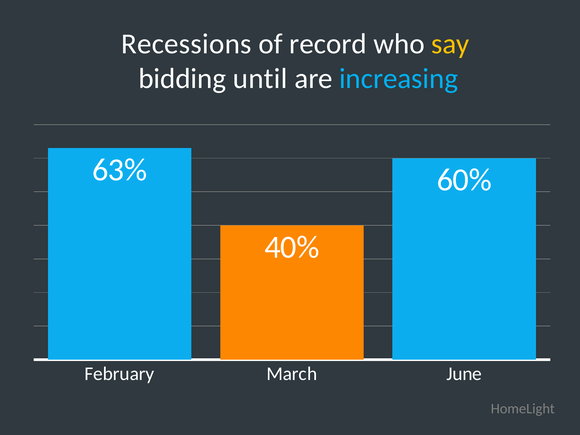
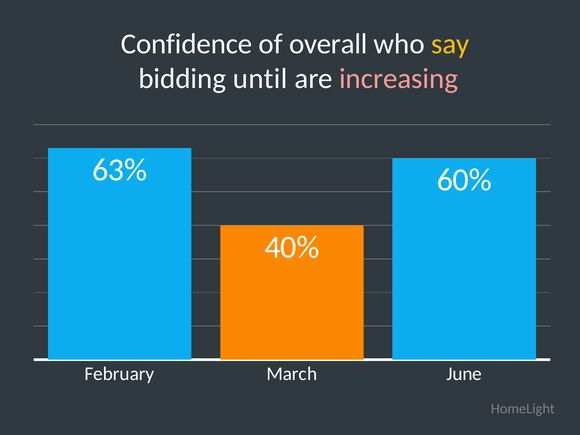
Recessions: Recessions -> Confidence
record: record -> overall
increasing colour: light blue -> pink
